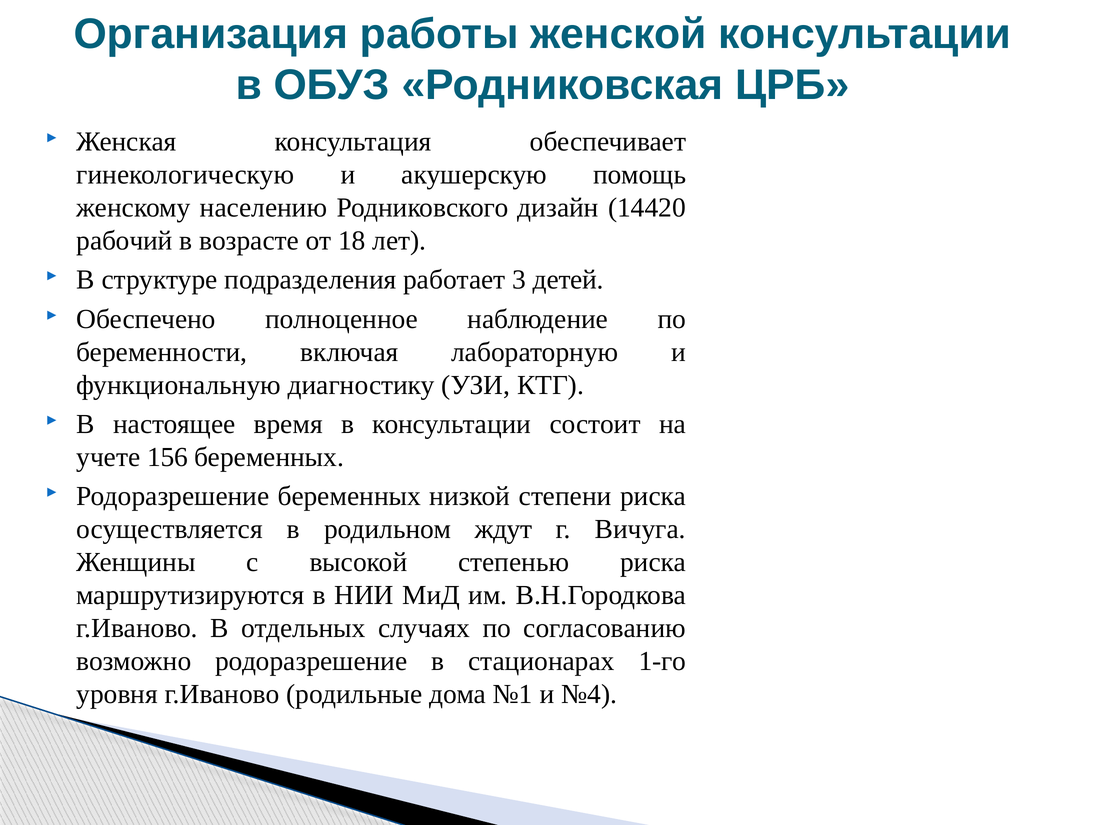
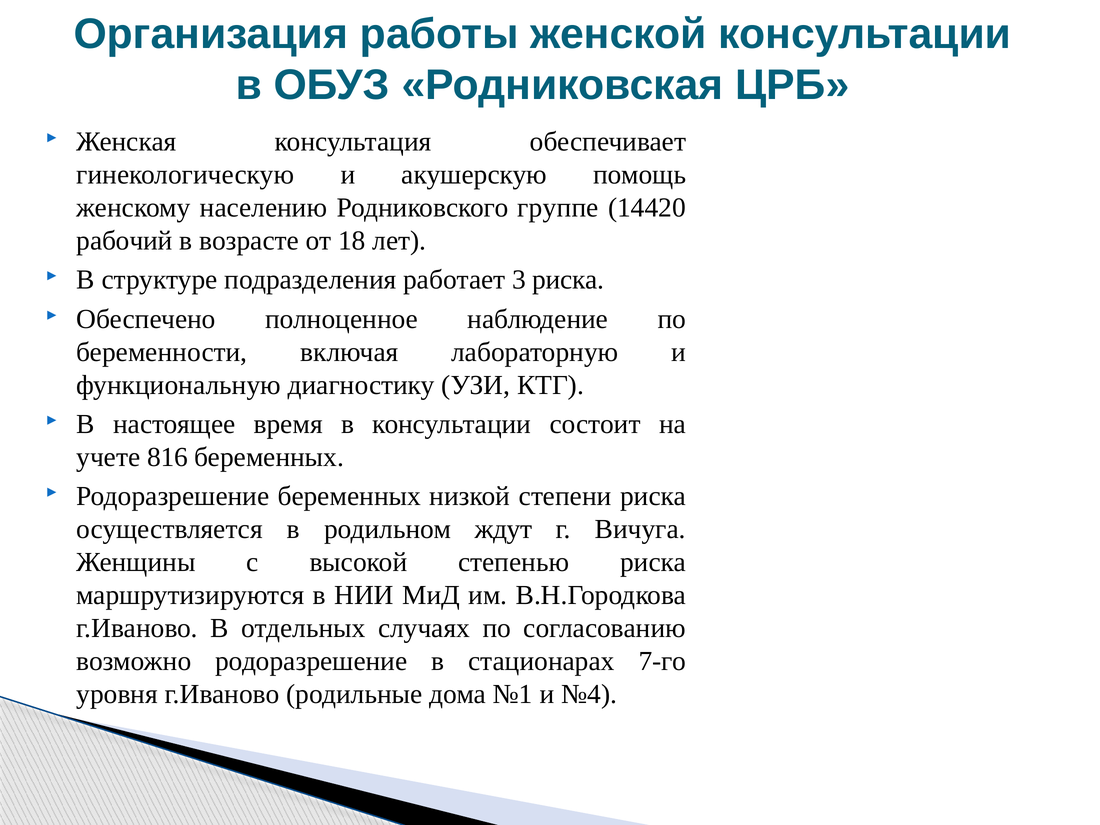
дизайн: дизайн -> группе
3 детей: детей -> риска
156: 156 -> 816
1-го: 1-го -> 7-го
